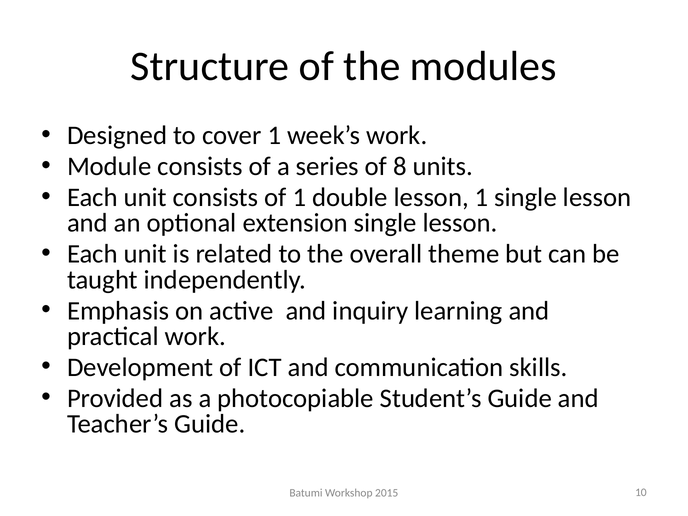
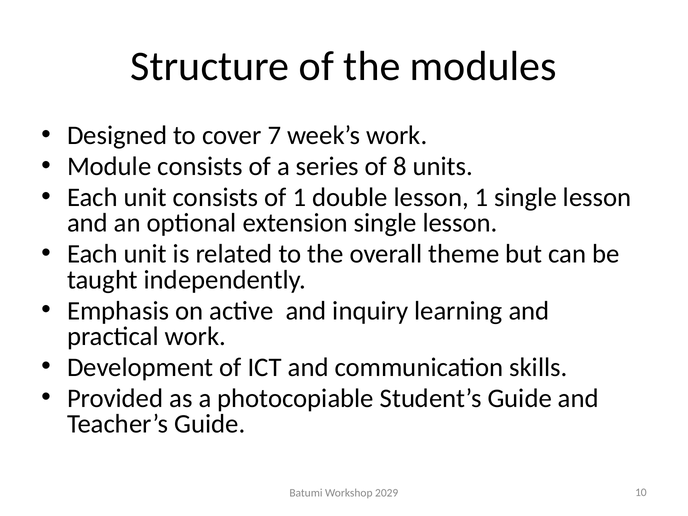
cover 1: 1 -> 7
2015: 2015 -> 2029
